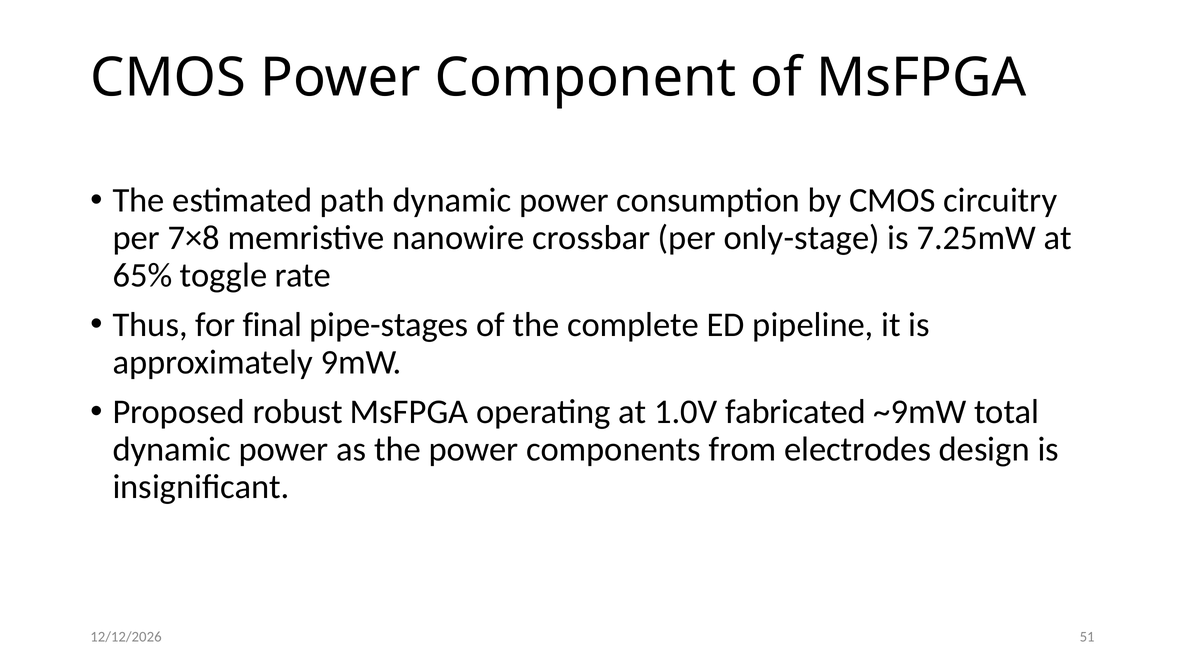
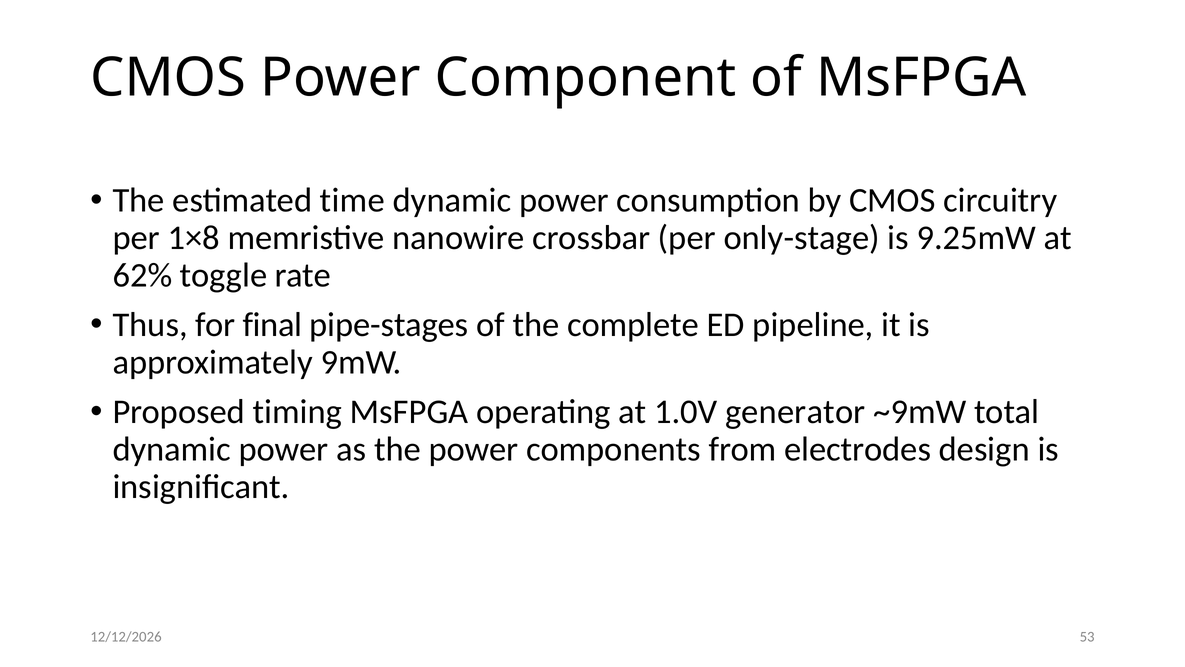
path: path -> time
7×8: 7×8 -> 1×8
7.25mW: 7.25mW -> 9.25mW
65%: 65% -> 62%
robust: robust -> timing
fabricated: fabricated -> generator
51: 51 -> 53
